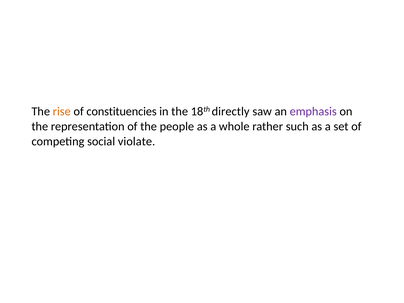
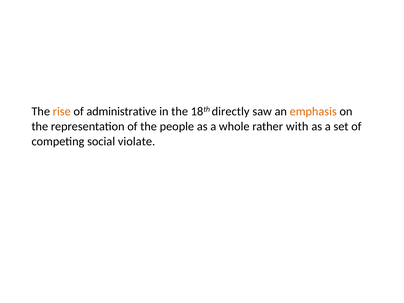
constituencies: constituencies -> administrative
emphasis colour: purple -> orange
such: such -> with
